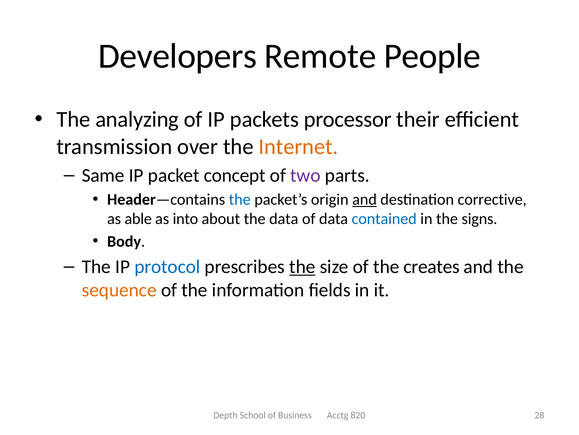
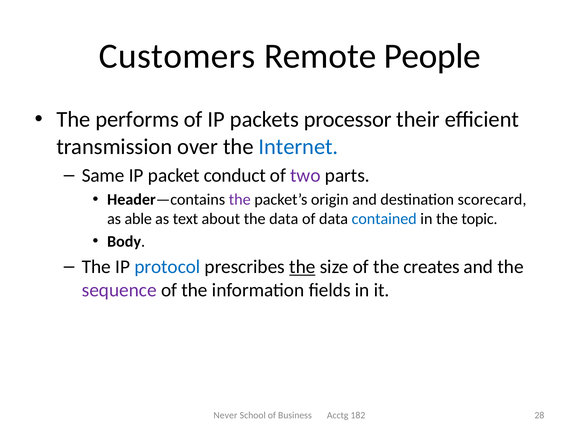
Developers: Developers -> Customers
analyzing: analyzing -> performs
Internet colour: orange -> blue
concept: concept -> conduct
the at (240, 199) colour: blue -> purple
and at (364, 199) underline: present -> none
corrective: corrective -> scorecard
into: into -> text
signs: signs -> topic
sequence colour: orange -> purple
Depth: Depth -> Never
820: 820 -> 182
